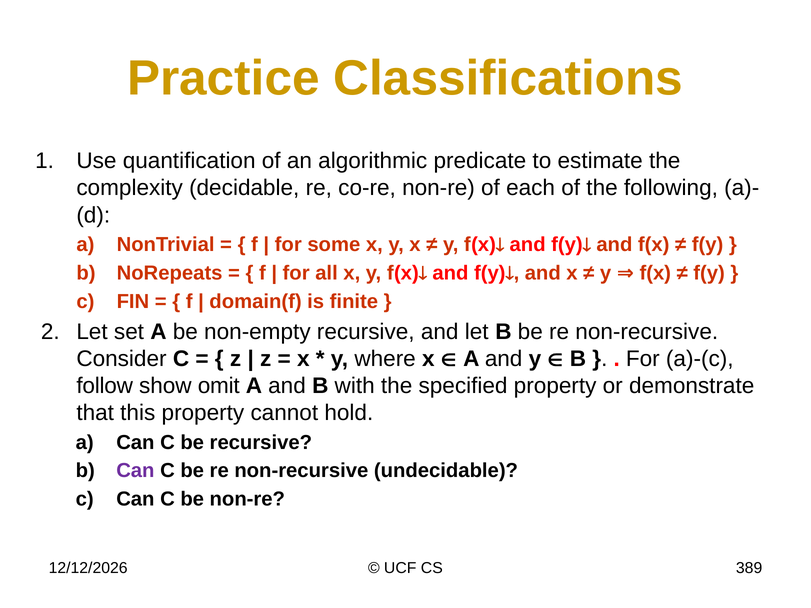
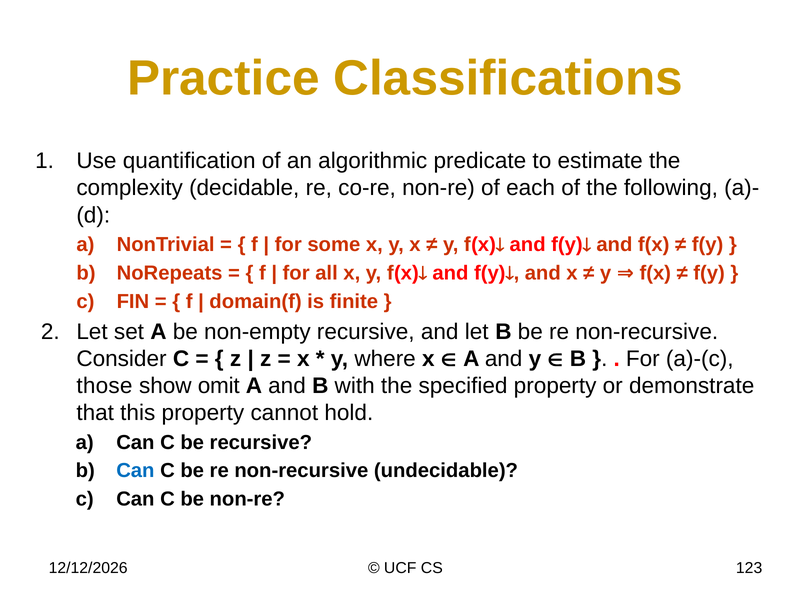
follow: follow -> those
Can at (135, 471) colour: purple -> blue
389: 389 -> 123
